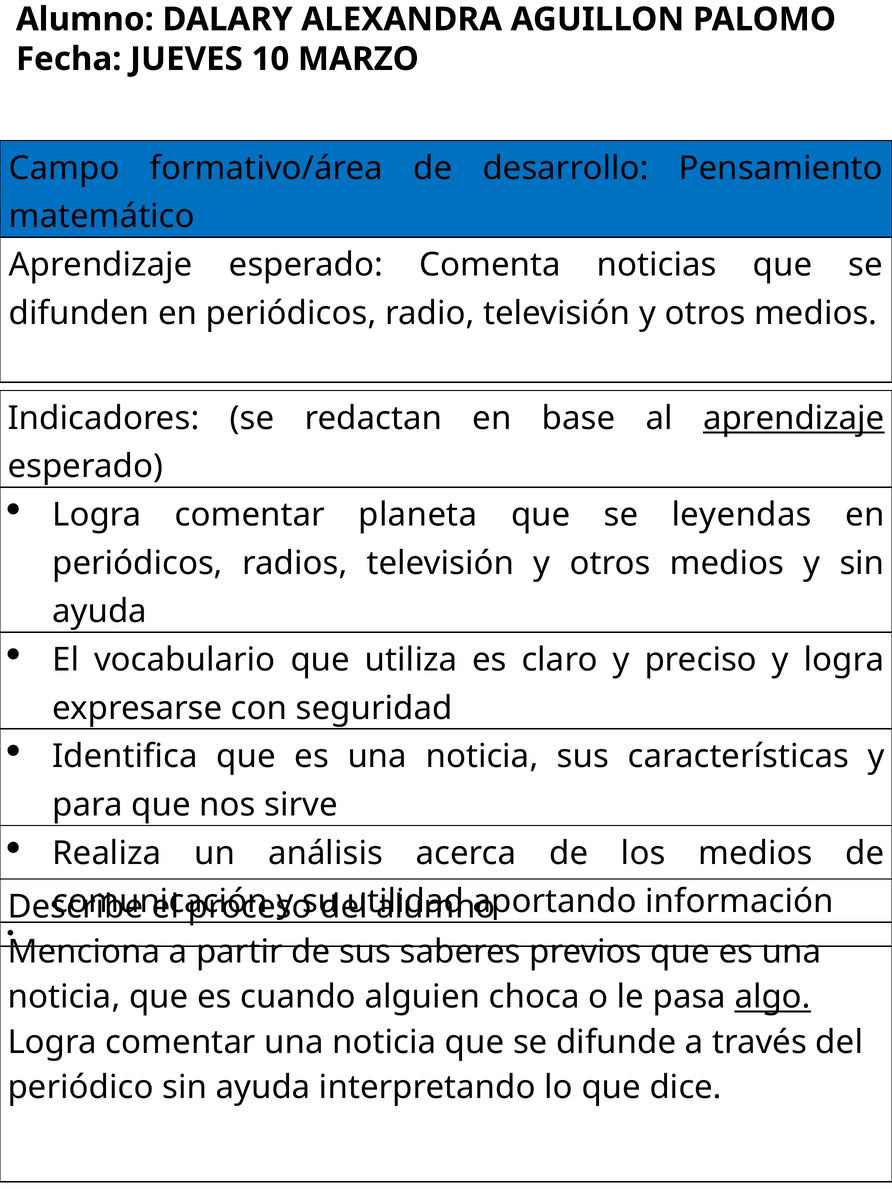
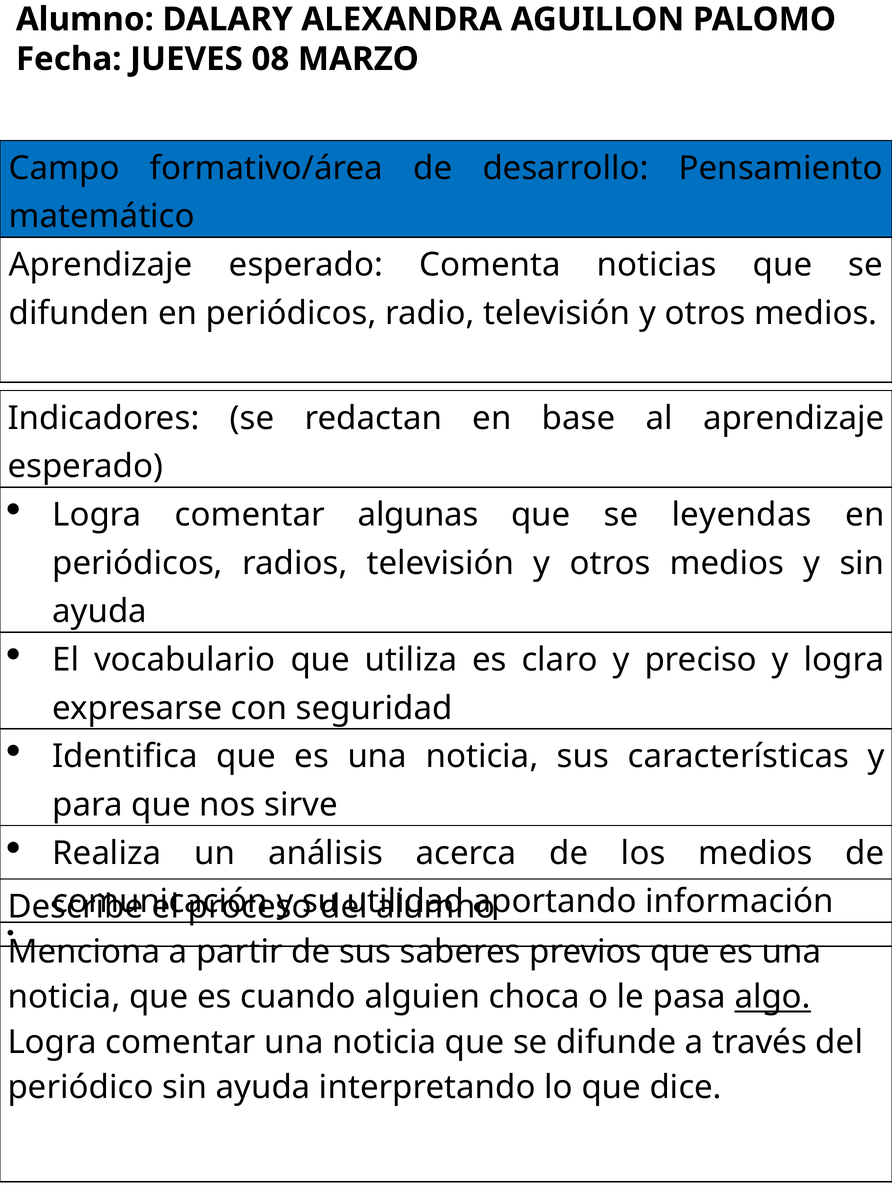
10: 10 -> 08
aprendizaje at (794, 418) underline: present -> none
planeta: planeta -> algunas
